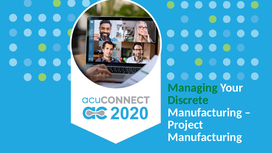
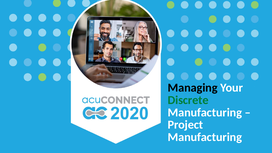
Managing colour: green -> black
